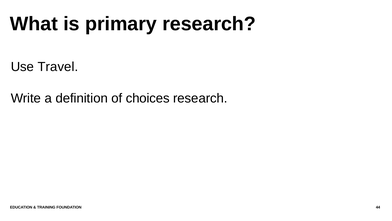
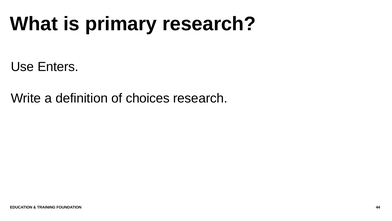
Travel: Travel -> Enters
